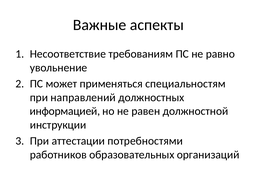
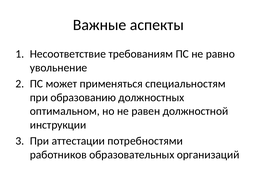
направлений: направлений -> образованию
информацией: информацией -> оптимальном
